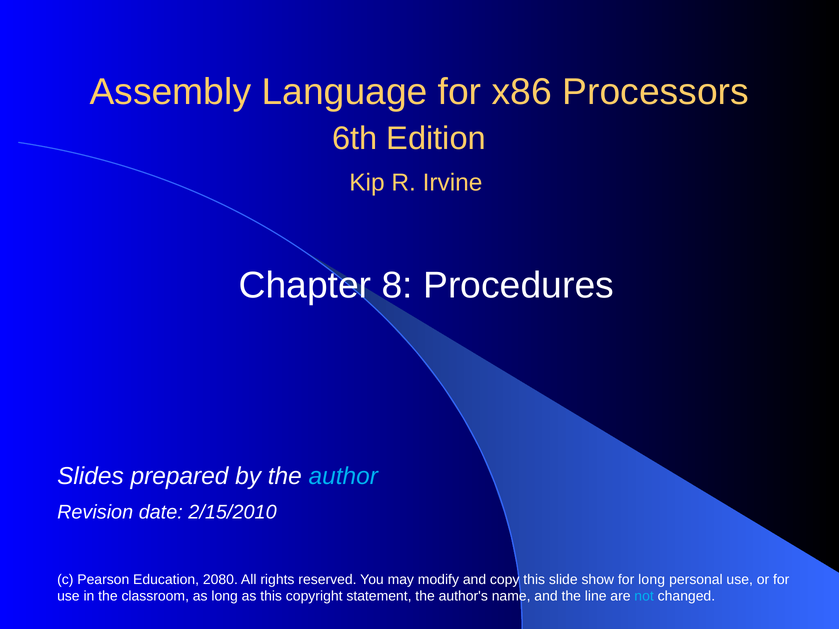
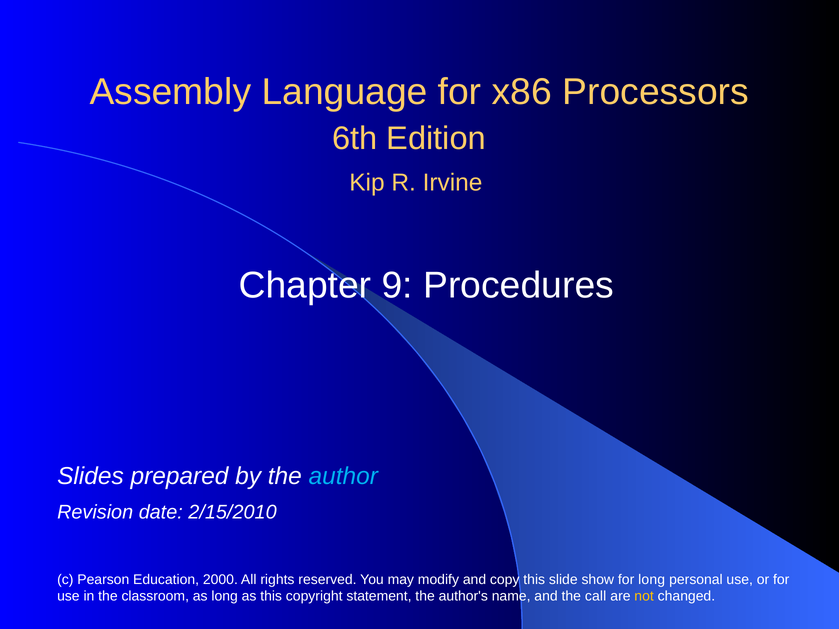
8: 8 -> 9
2080: 2080 -> 2000
line: line -> call
not colour: light blue -> yellow
